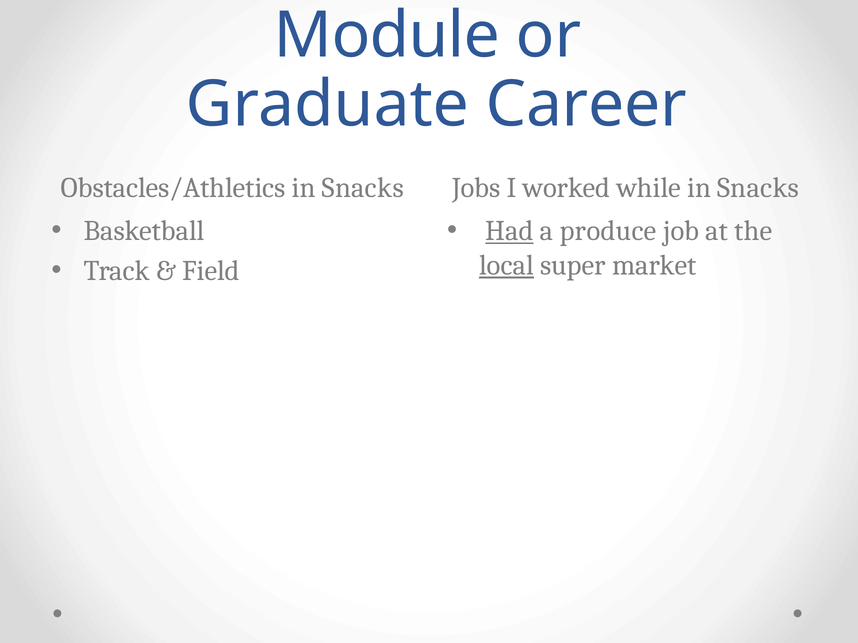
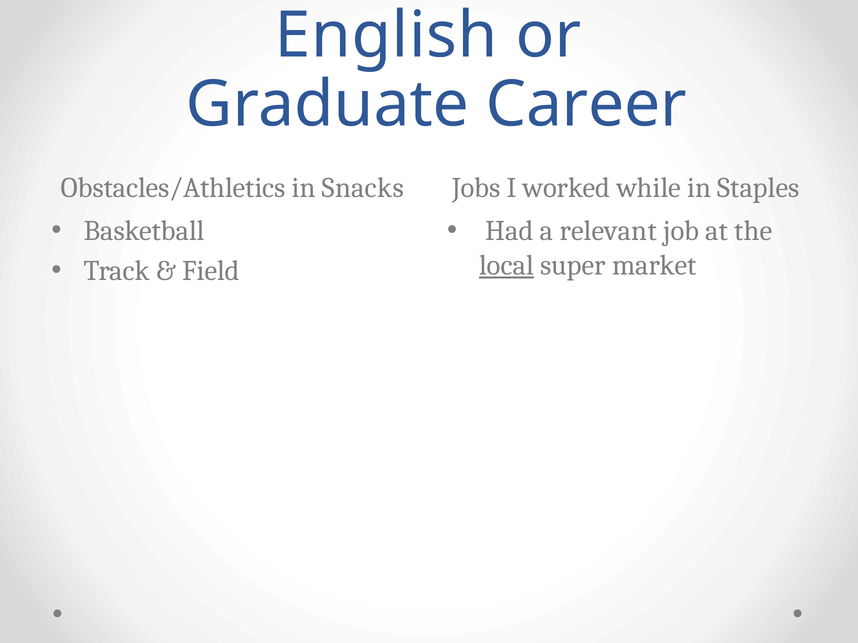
Module: Module -> English
while in Snacks: Snacks -> Staples
Had underline: present -> none
produce: produce -> relevant
